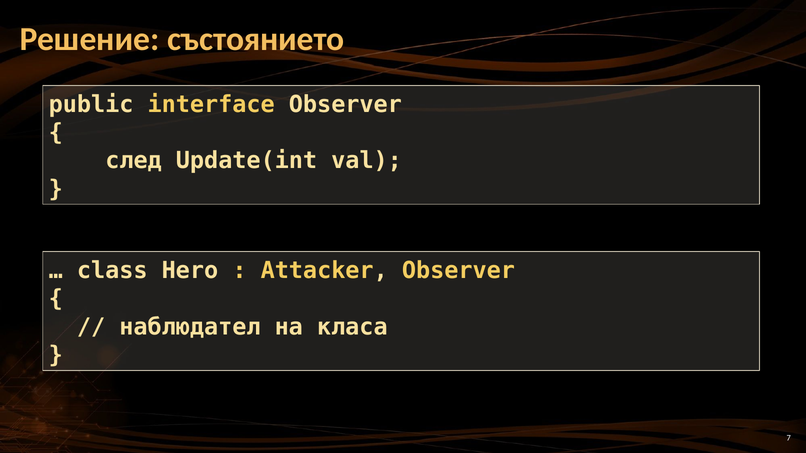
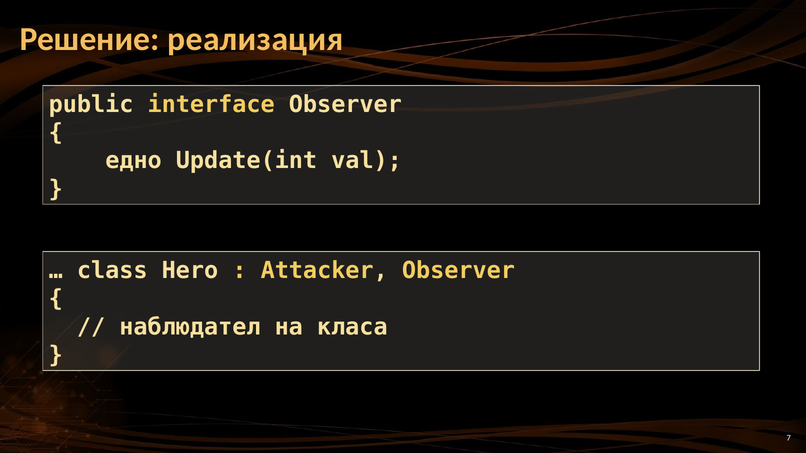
състоянието: състоянието -> реализация
след: след -> едно
